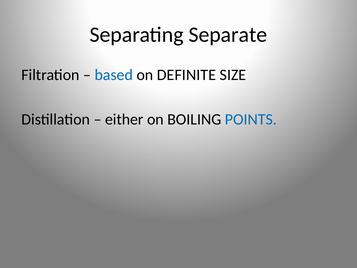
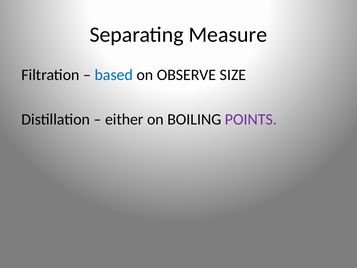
Separate: Separate -> Measure
DEFINITE: DEFINITE -> OBSERVE
POINTS colour: blue -> purple
